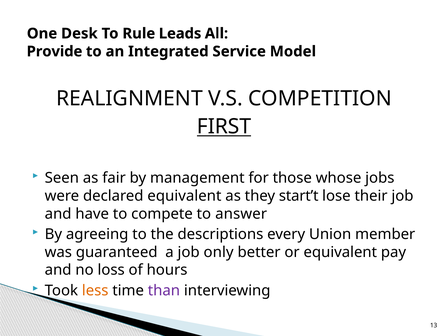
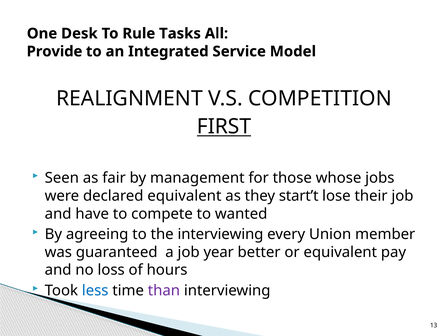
Leads: Leads -> Tasks
answer: answer -> wanted
the descriptions: descriptions -> interviewing
only: only -> year
less colour: orange -> blue
